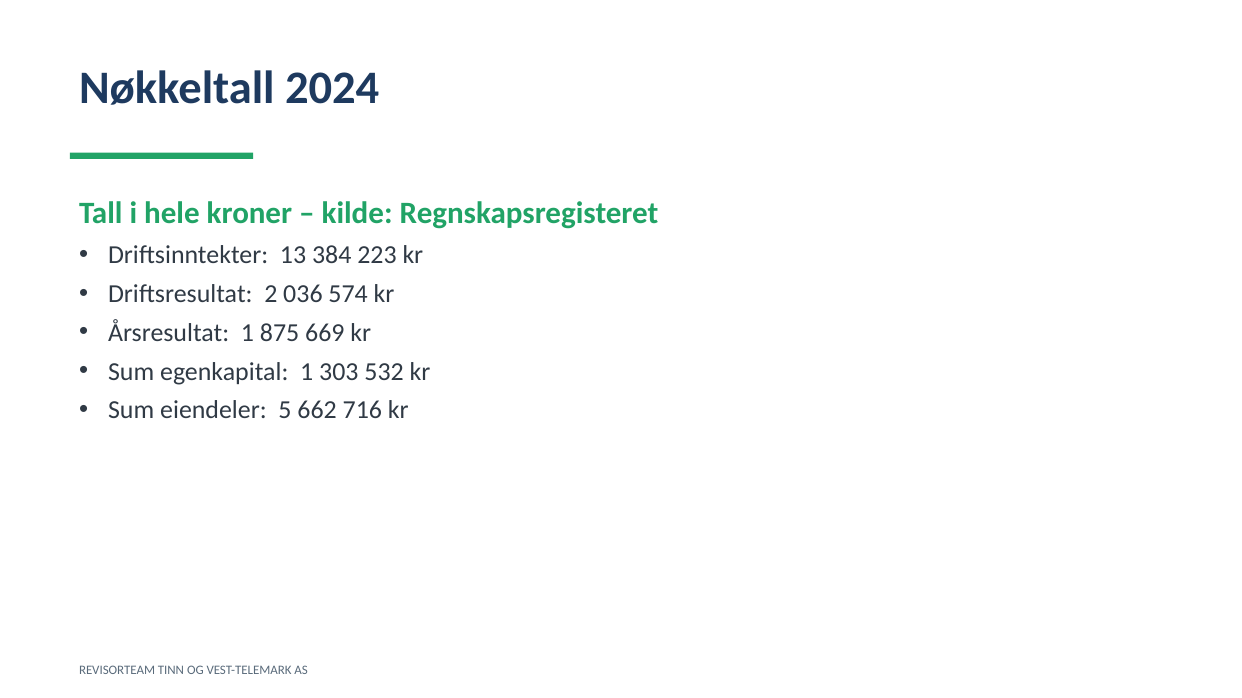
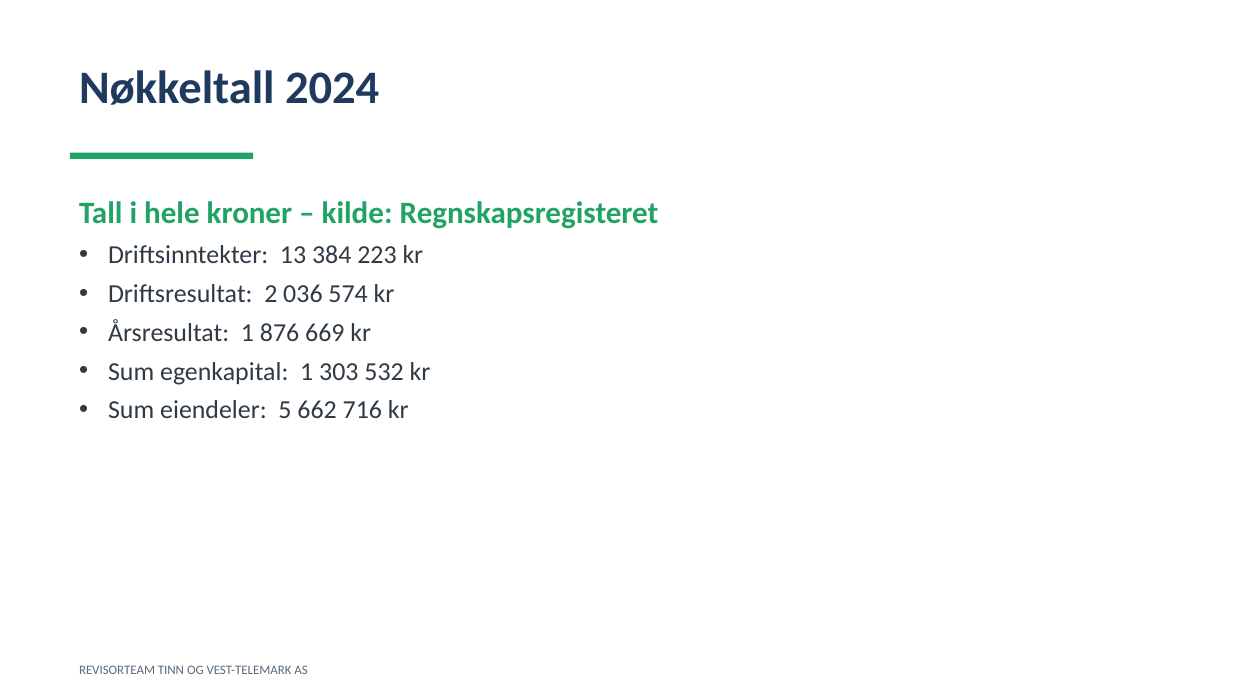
875: 875 -> 876
